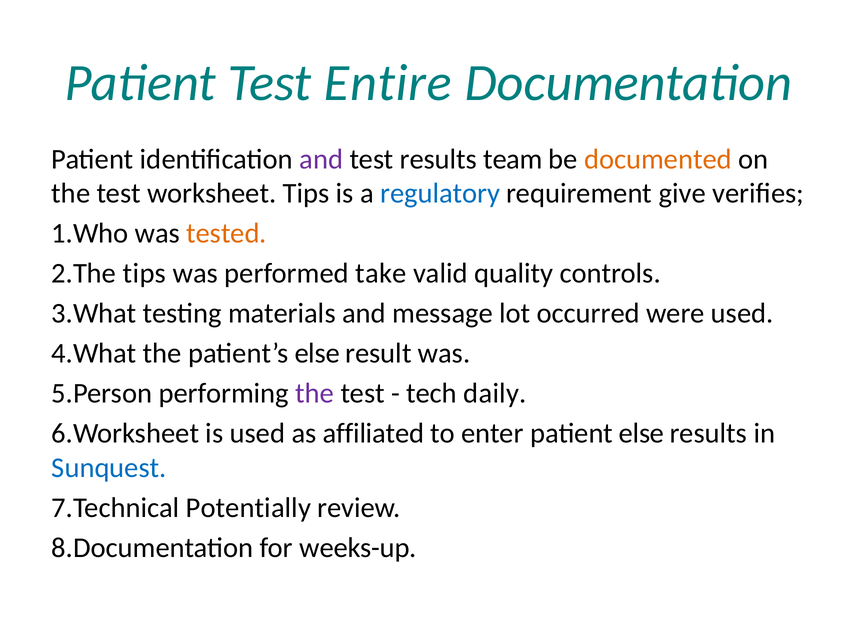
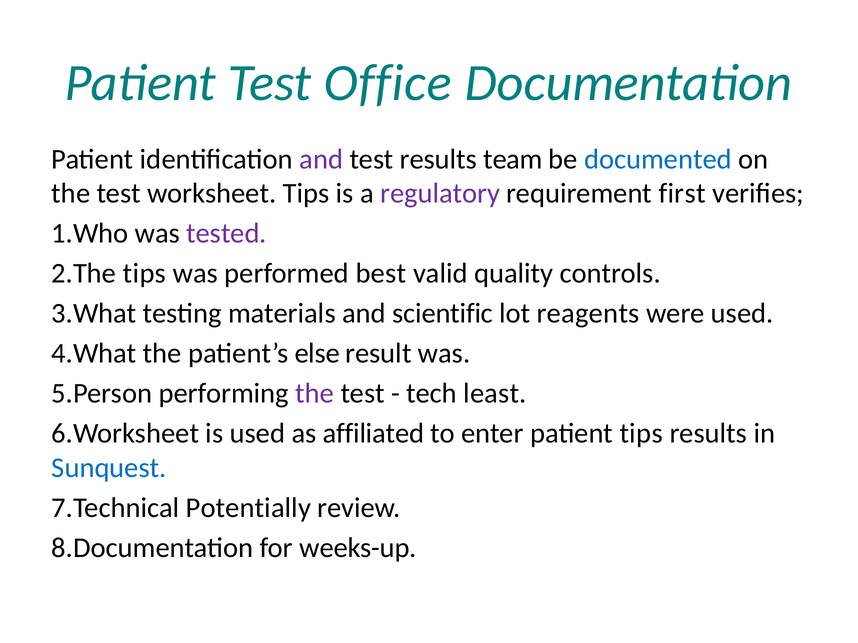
Entire: Entire -> Office
documented colour: orange -> blue
regulatory colour: blue -> purple
give: give -> first
tested colour: orange -> purple
take: take -> best
message: message -> scientific
occurred: occurred -> reagents
daily: daily -> least
patient else: else -> tips
